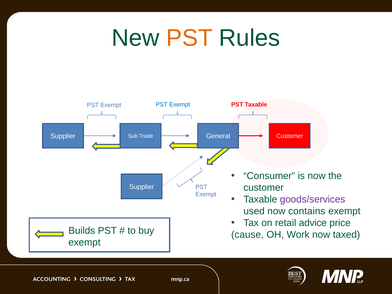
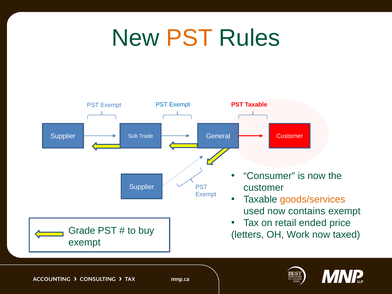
goods/services colour: purple -> orange
advice: advice -> ended
Builds: Builds -> Grade
cause: cause -> letters
